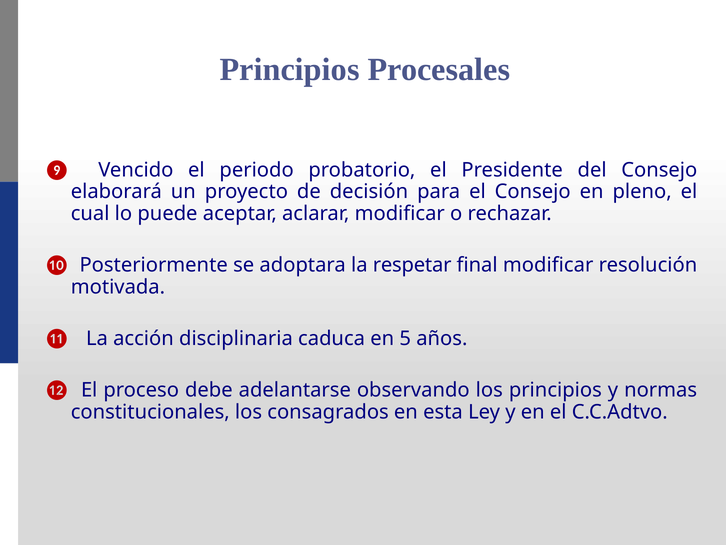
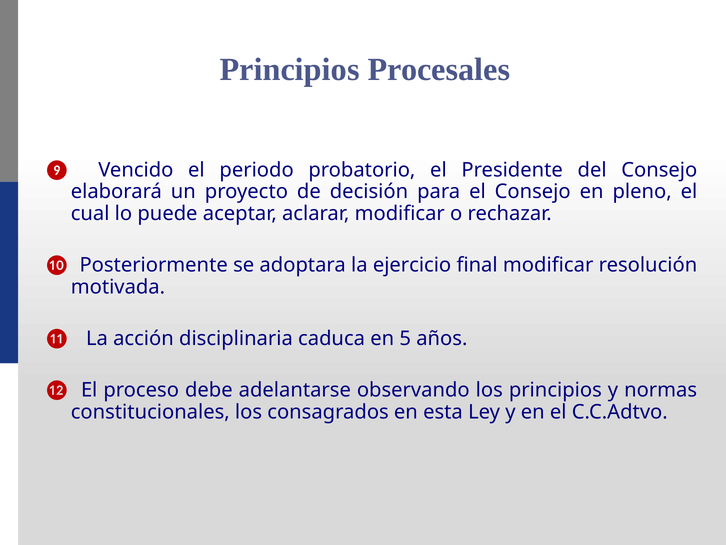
respetar: respetar -> ejercicio
